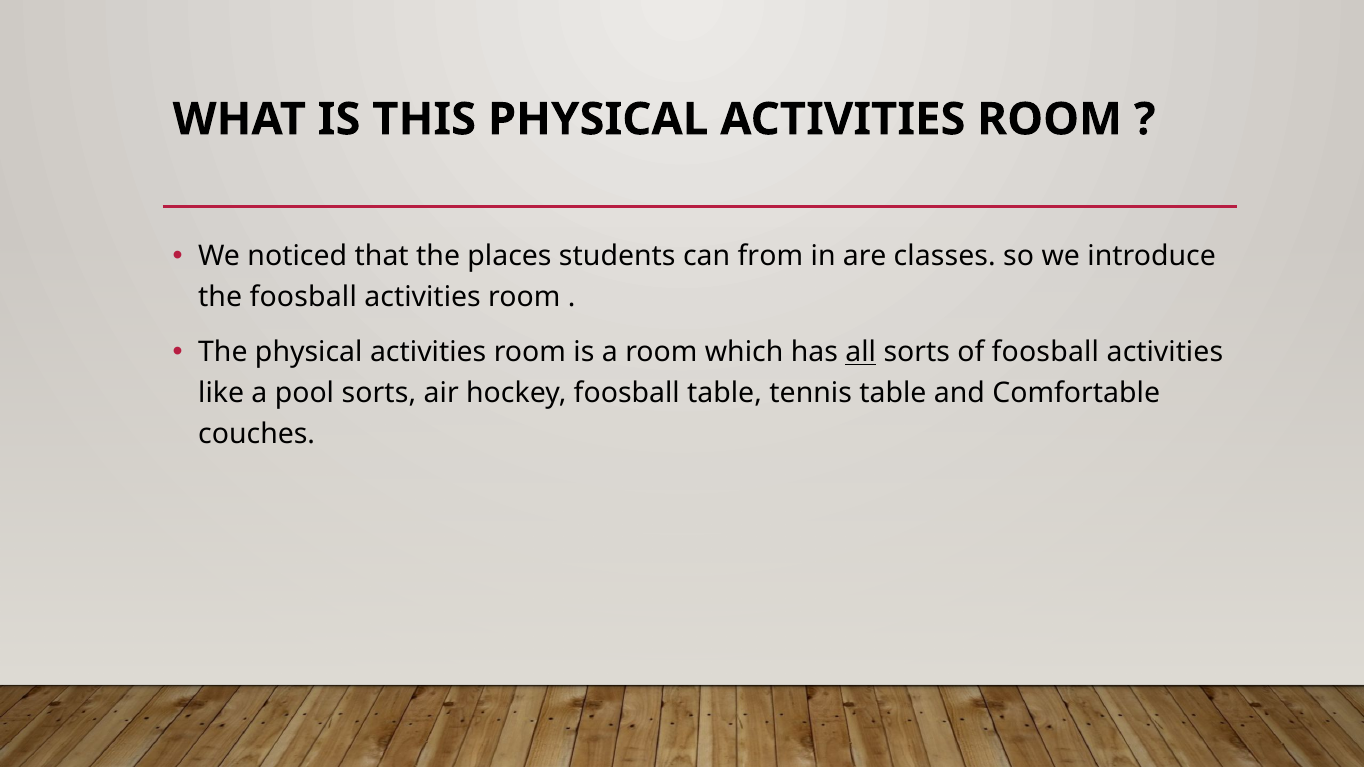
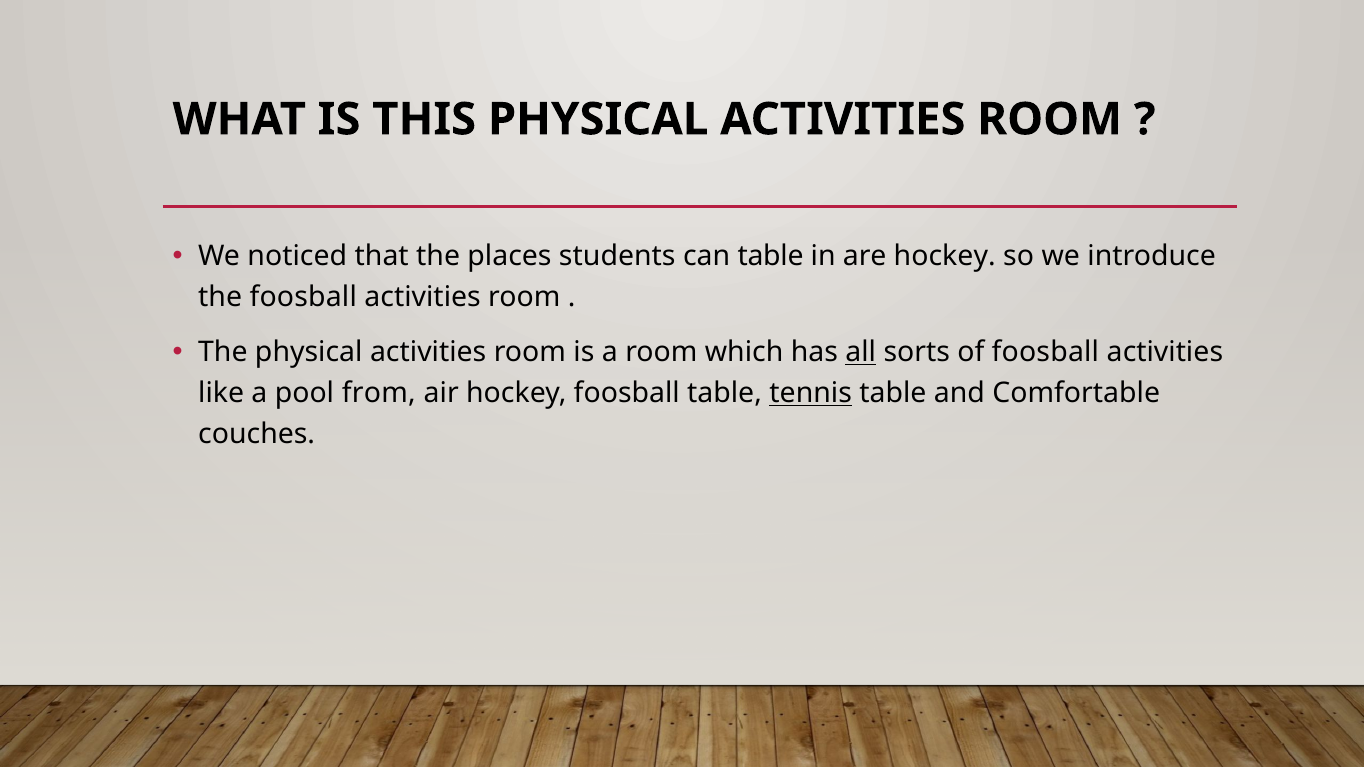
can from: from -> table
are classes: classes -> hockey
pool sorts: sorts -> from
tennis underline: none -> present
